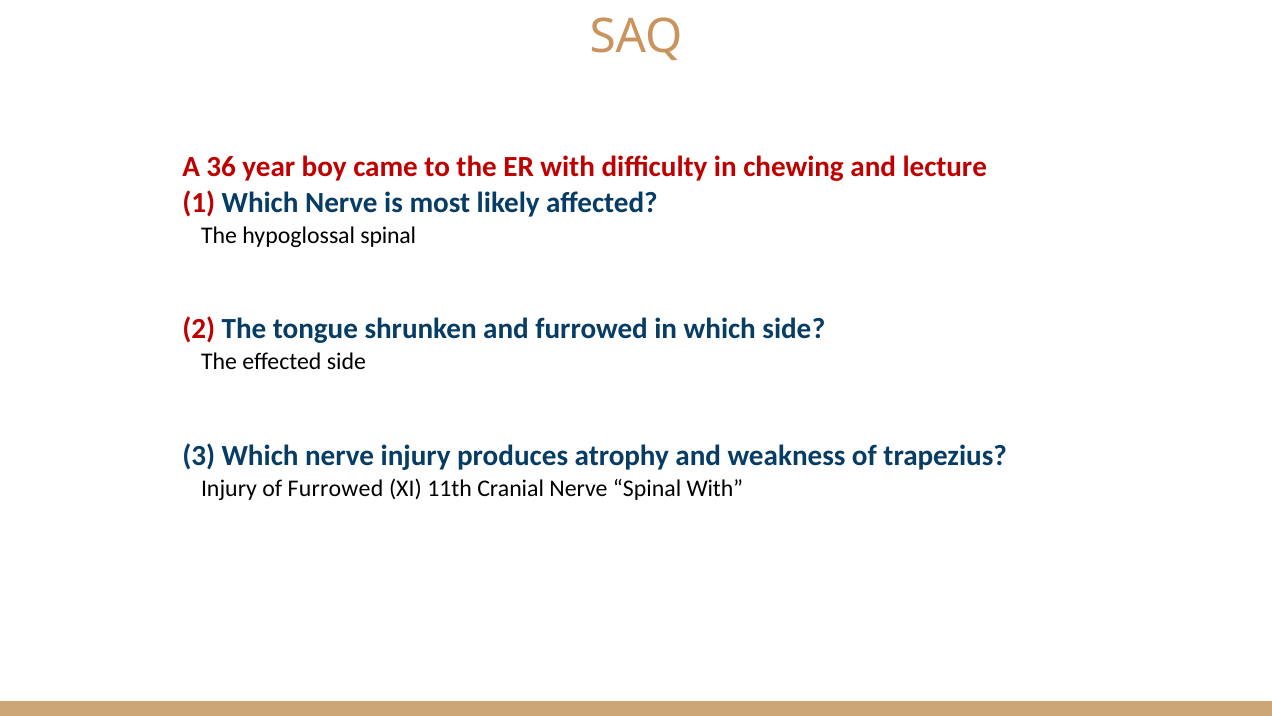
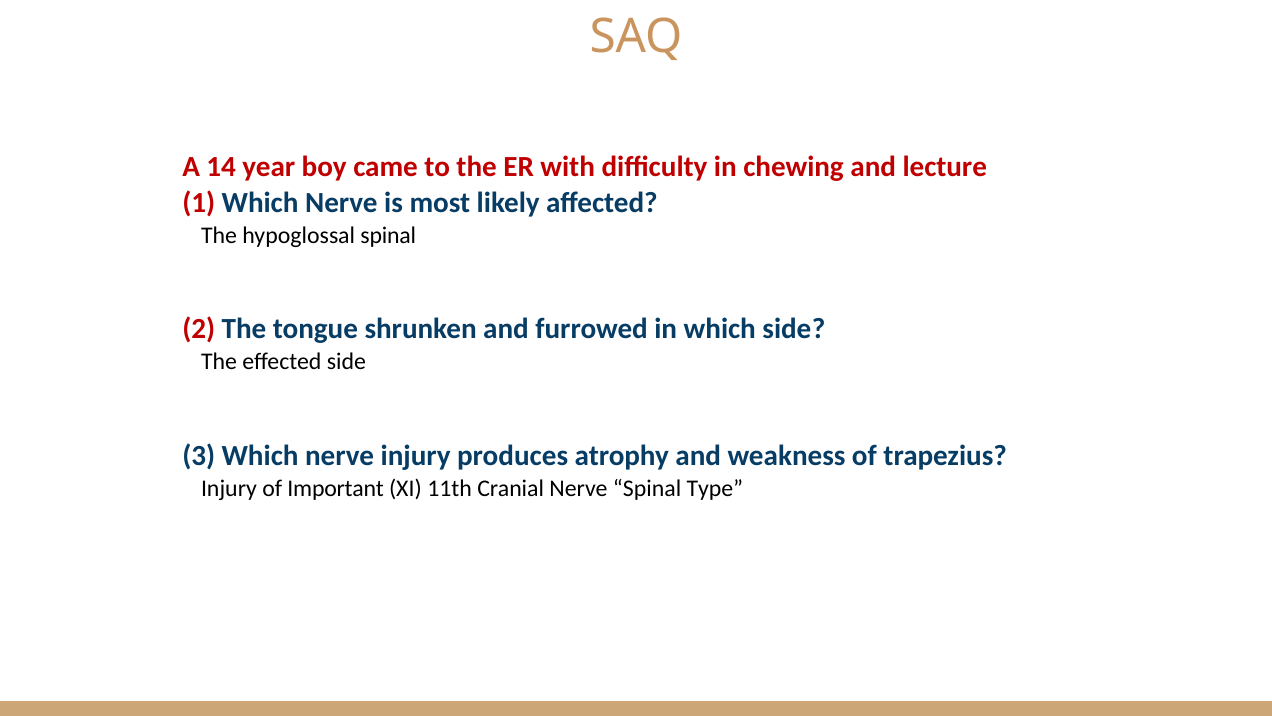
36: 36 -> 14
of Furrowed: Furrowed -> Important
Spinal With: With -> Type
